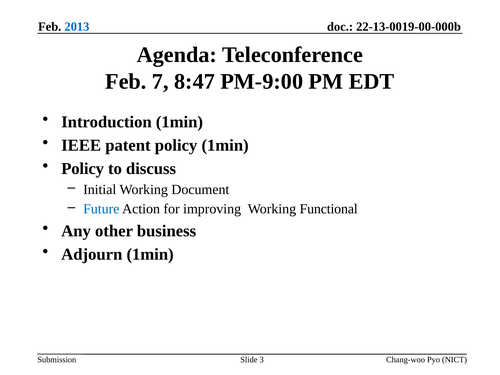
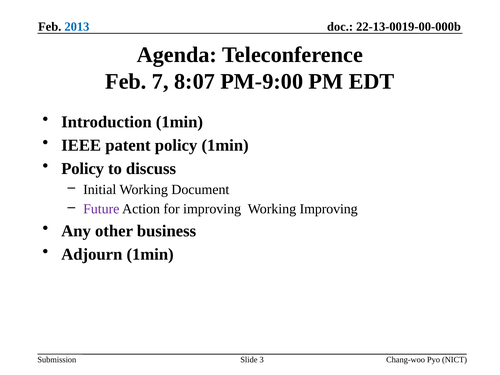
8:47: 8:47 -> 8:07
Future colour: blue -> purple
Working Functional: Functional -> Improving
